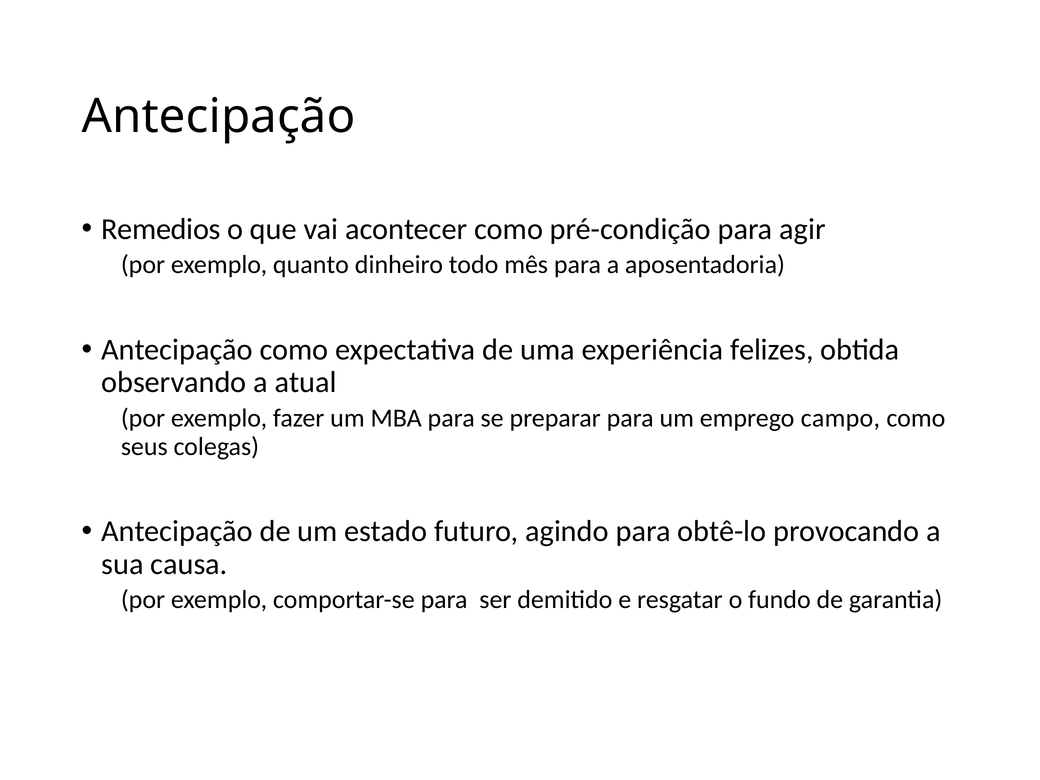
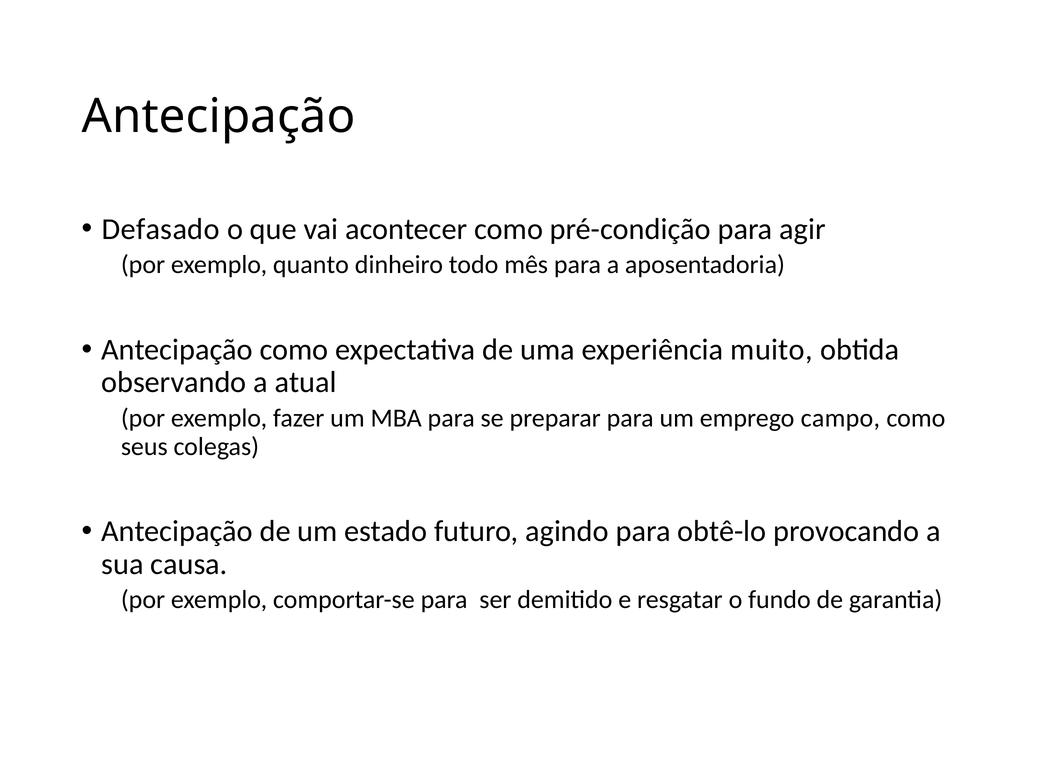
Remedios: Remedios -> Defasado
felizes: felizes -> muito
